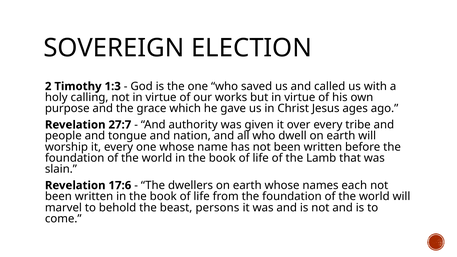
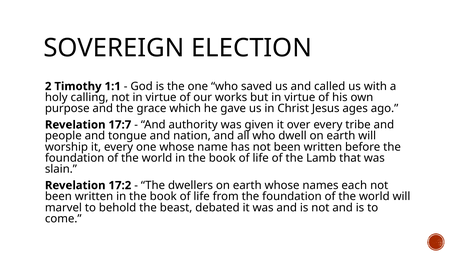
1:3: 1:3 -> 1:1
27:7: 27:7 -> 17:7
17:6: 17:6 -> 17:2
persons: persons -> debated
